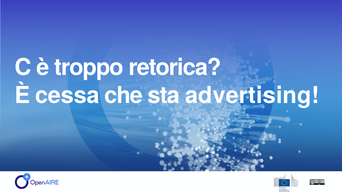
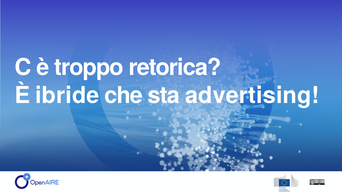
cessa: cessa -> ibride
